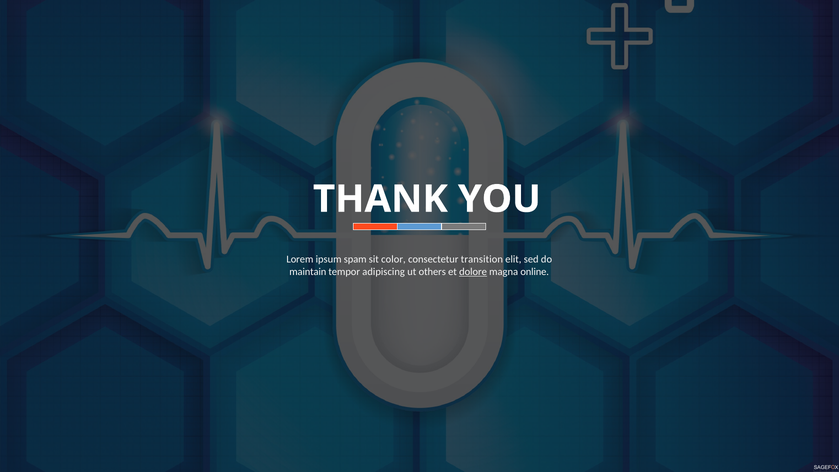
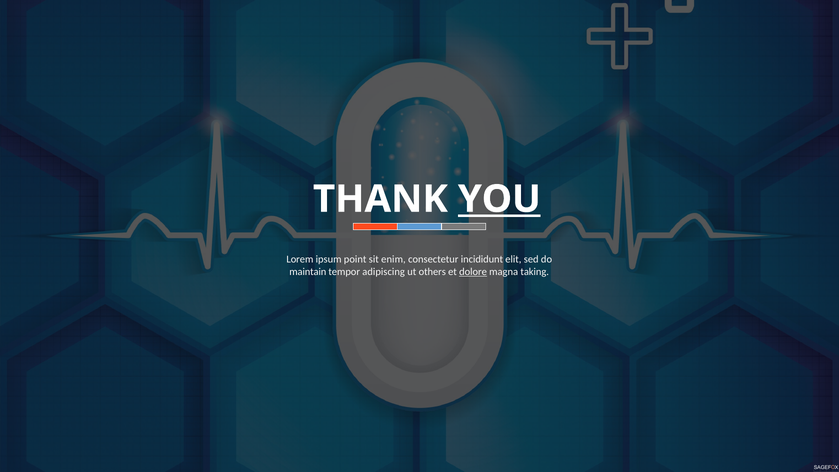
YOU underline: none -> present
spam: spam -> point
color: color -> enim
transition: transition -> incididunt
online: online -> taking
